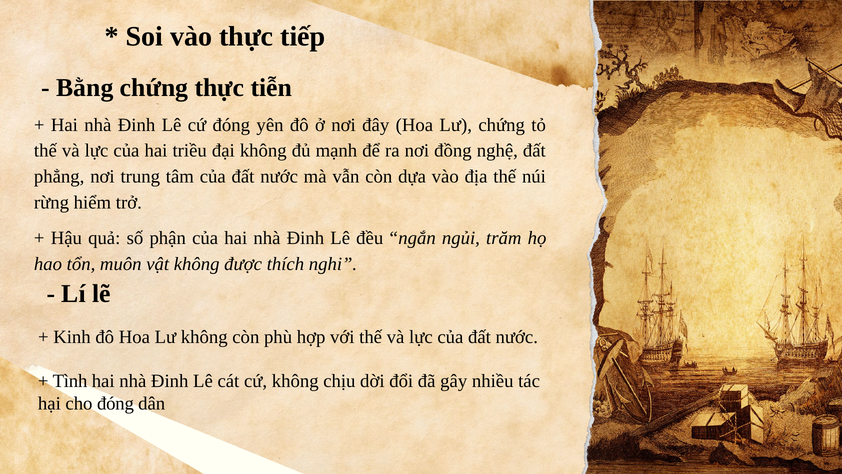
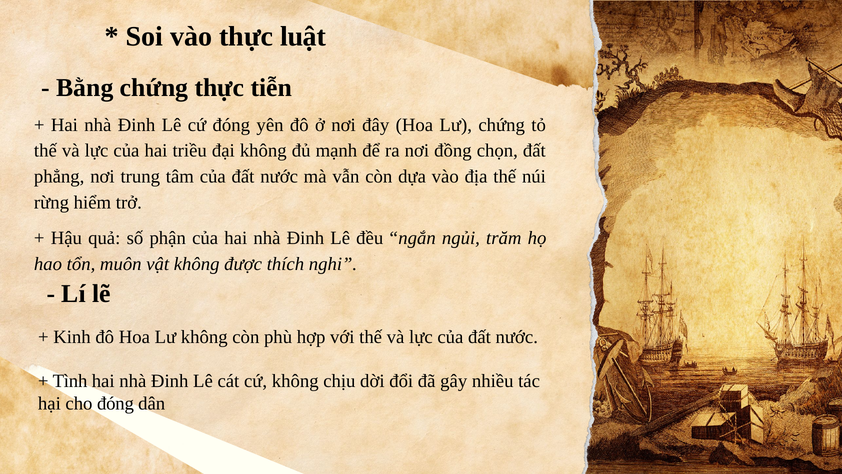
tiếp: tiếp -> luật
nghệ: nghệ -> chọn
